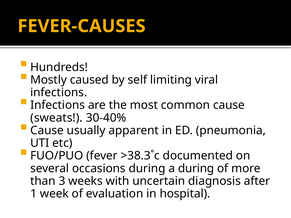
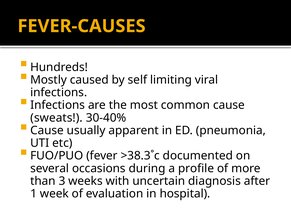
a during: during -> profile
